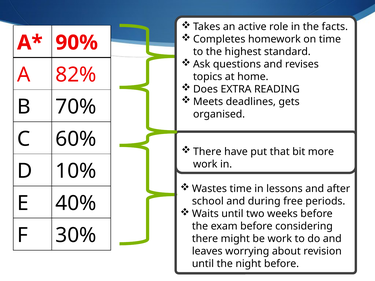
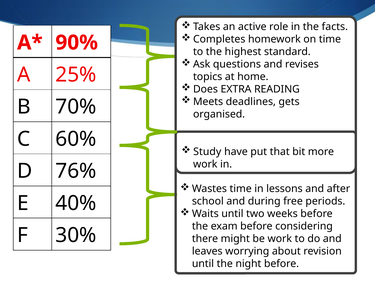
82%: 82% -> 25%
There at (207, 152): There -> Study
10%: 10% -> 76%
